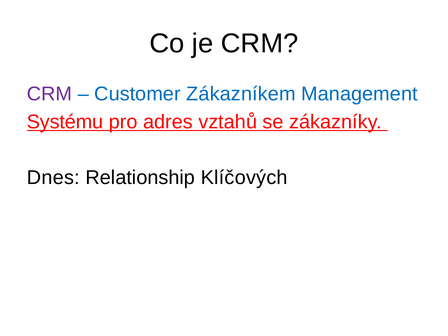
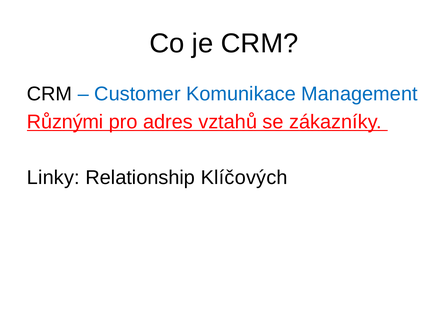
CRM at (50, 94) colour: purple -> black
Zákazníkem: Zákazníkem -> Komunikace
Systému: Systému -> Různými
Dnes: Dnes -> Linky
